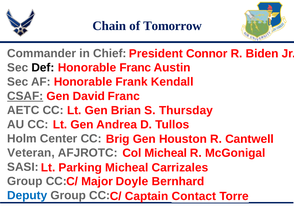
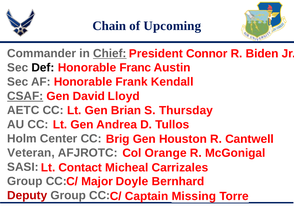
Tomorrow: Tomorrow -> Upcoming
Chief underline: none -> present
David Franc: Franc -> Lloyd
Col Micheal: Micheal -> Orange
Parking: Parking -> Contact
Deputy colour: blue -> red
Contact: Contact -> Missing
